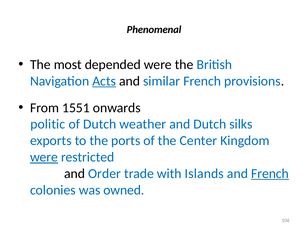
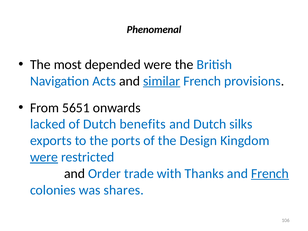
Acts underline: present -> none
similar underline: none -> present
1551: 1551 -> 5651
politic: politic -> lacked
weather: weather -> benefits
Center: Center -> Design
Islands: Islands -> Thanks
owned: owned -> shares
